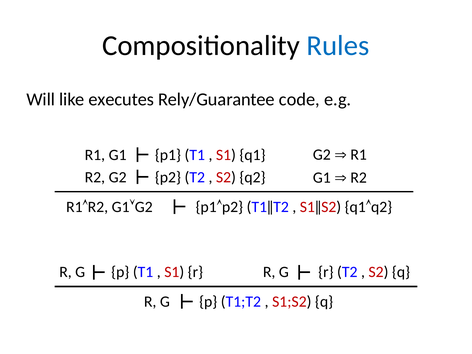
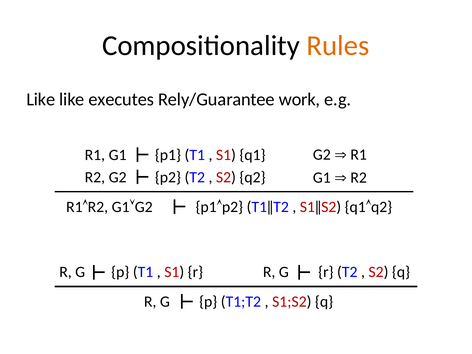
Rules colour: blue -> orange
Will at (41, 99): Will -> Like
code: code -> work
